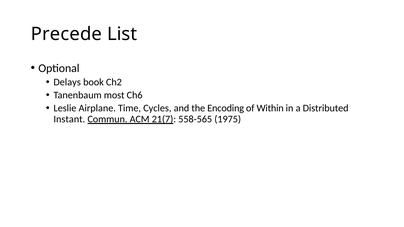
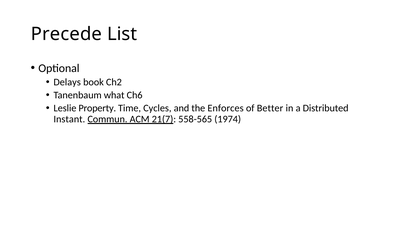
most: most -> what
Airplane: Airplane -> Property
Encoding: Encoding -> Enforces
Within: Within -> Better
1975: 1975 -> 1974
